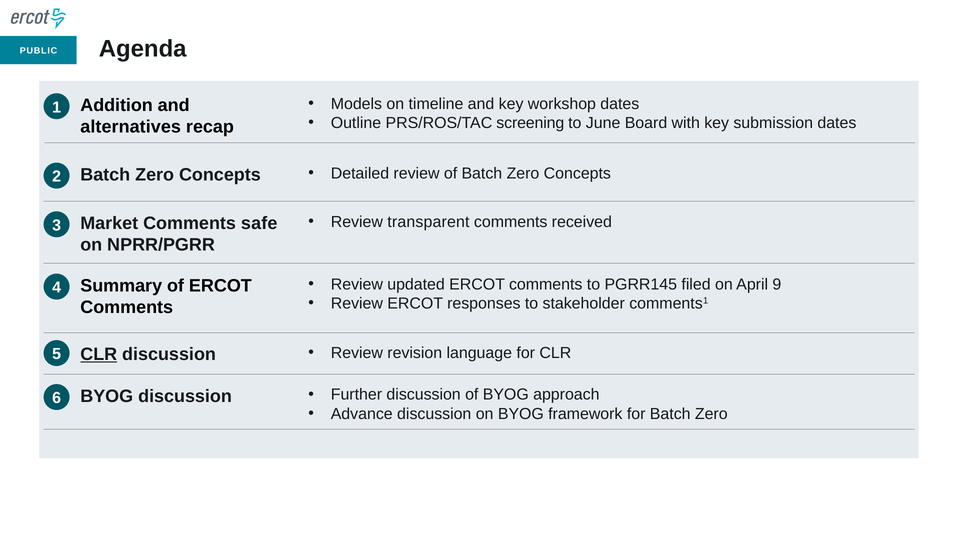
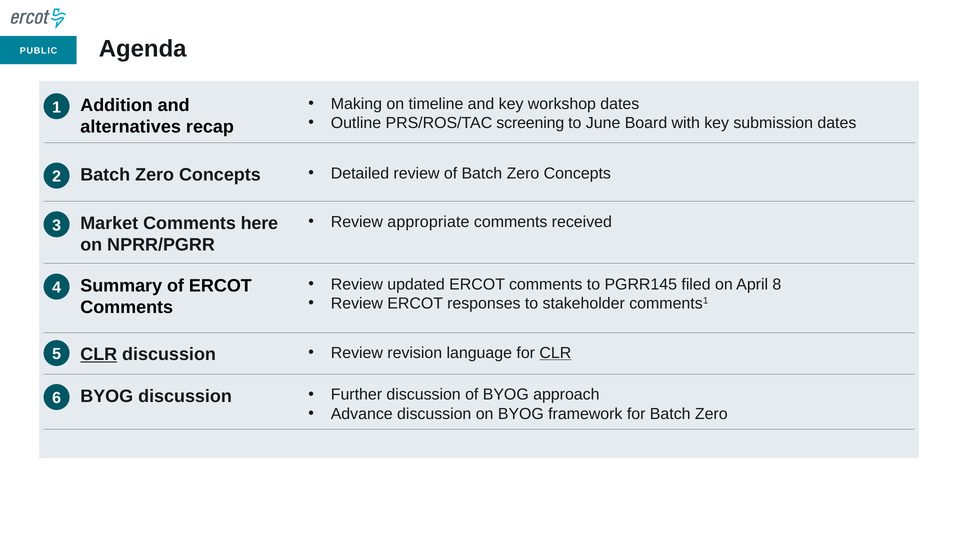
Models: Models -> Making
transparent: transparent -> appropriate
safe: safe -> here
9: 9 -> 8
CLR at (555, 353) underline: none -> present
